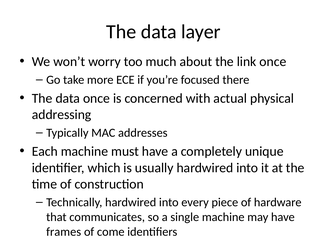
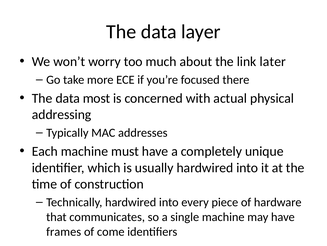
link once: once -> later
data once: once -> most
